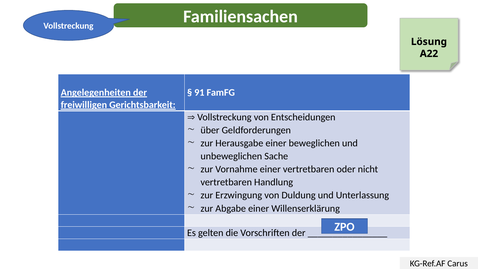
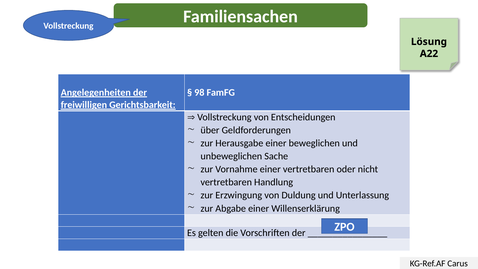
91: 91 -> 98
